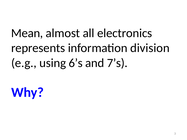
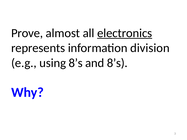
Mean: Mean -> Prove
electronics underline: none -> present
using 6’s: 6’s -> 8’s
and 7’s: 7’s -> 8’s
